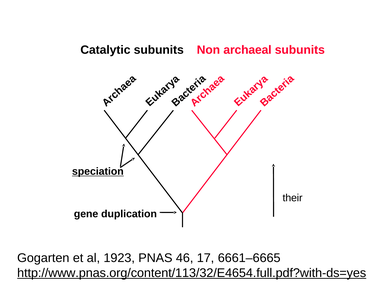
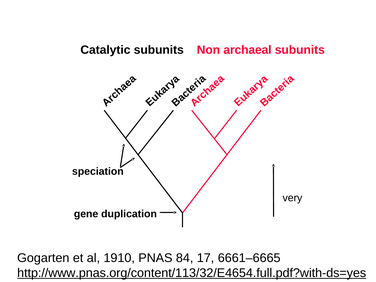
speciation underline: present -> none
their: their -> very
1923: 1923 -> 1910
46: 46 -> 84
